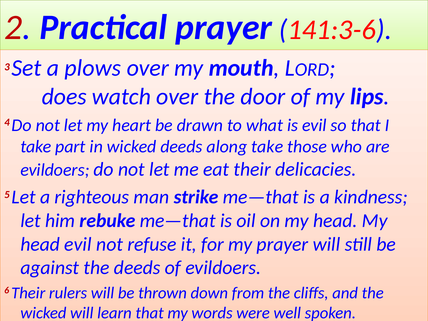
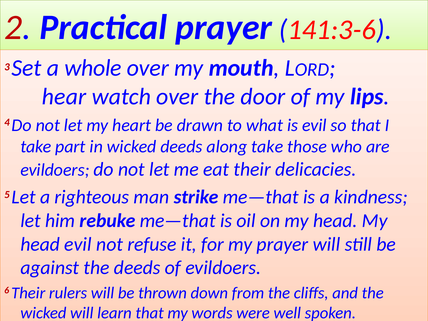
plows: plows -> whole
does: does -> hear
